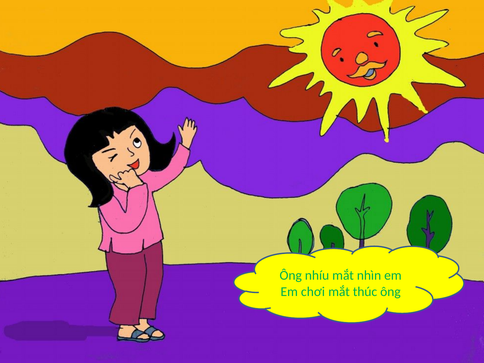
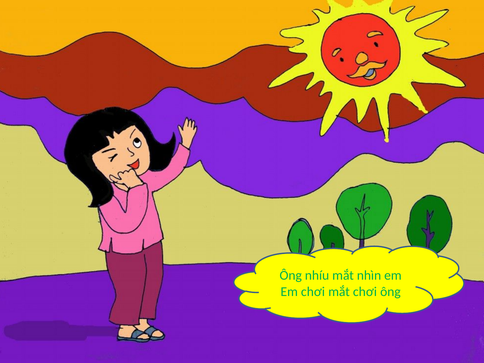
mắt thúc: thúc -> chơi
